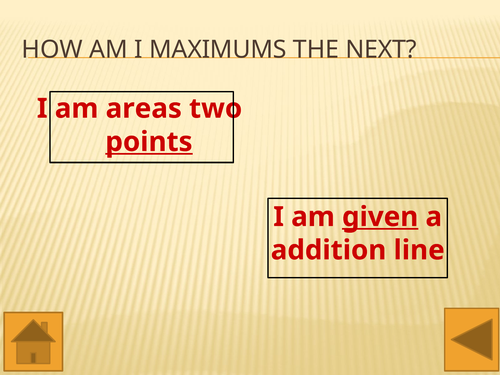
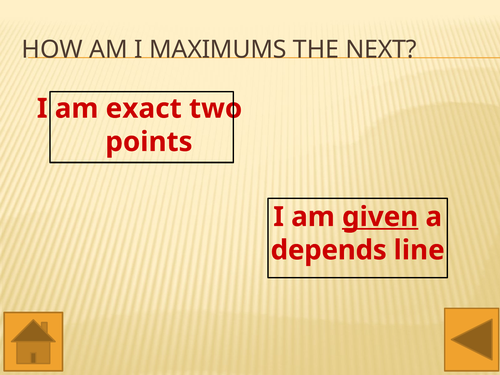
areas: areas -> exact
points underline: present -> none
addition: addition -> depends
